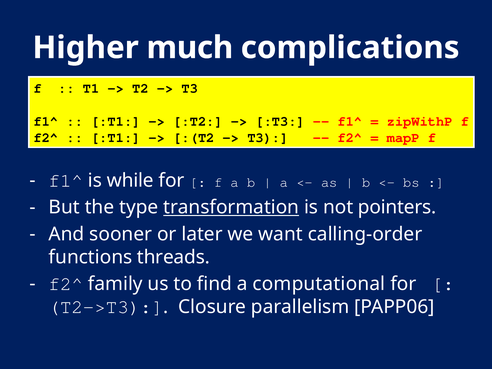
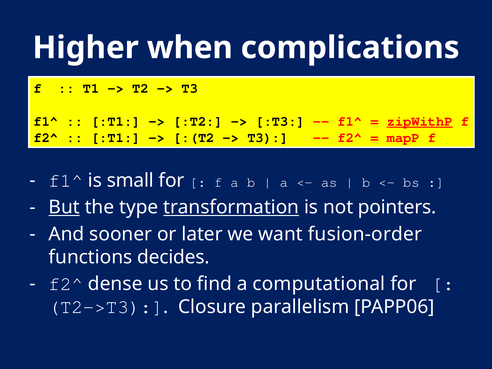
much: much -> when
zipWithP underline: none -> present
while: while -> small
But underline: none -> present
calling-order: calling-order -> fusion-order
threads: threads -> decides
family: family -> dense
